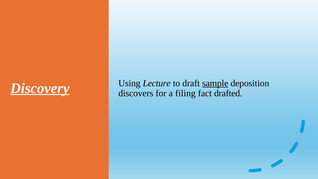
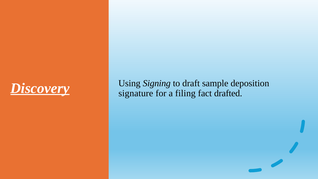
Lecture: Lecture -> Signing
sample underline: present -> none
discovers: discovers -> signature
